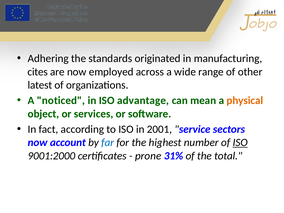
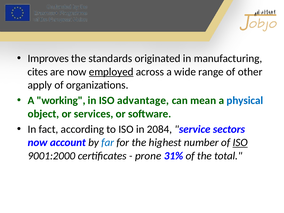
Adhering: Adhering -> Improves
employed underline: none -> present
latest: latest -> apply
noticed: noticed -> working
physical colour: orange -> blue
2001: 2001 -> 2084
